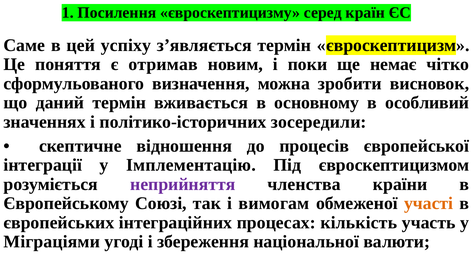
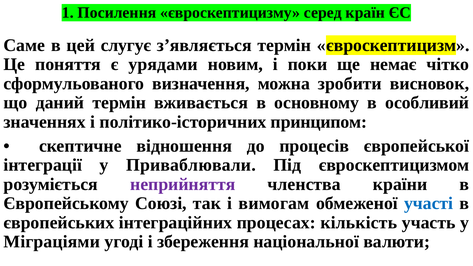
успіху: успіху -> слугує
отримав: отримав -> урядами
зосередили: зосередили -> принципом
Імплементацію: Імплементацію -> Приваблювали
участі colour: orange -> blue
